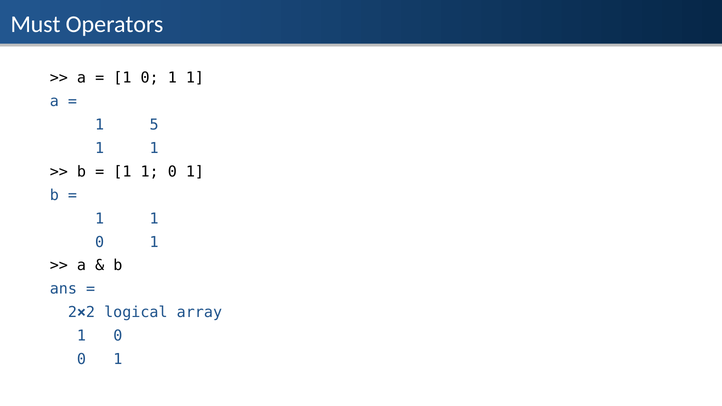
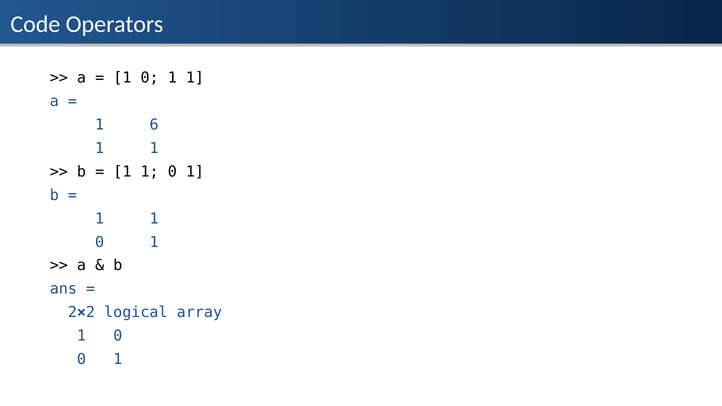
Must: Must -> Code
5: 5 -> 6
